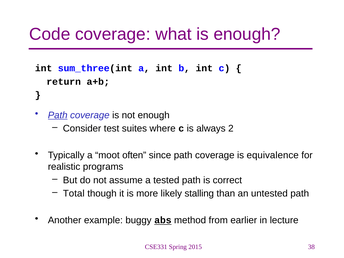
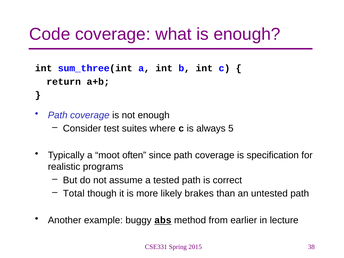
Path at (58, 115) underline: present -> none
2: 2 -> 5
equivalence: equivalence -> specification
stalling: stalling -> brakes
